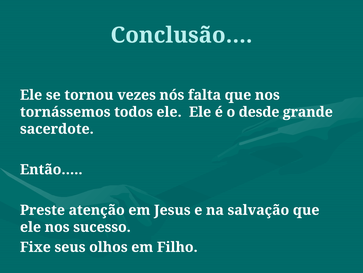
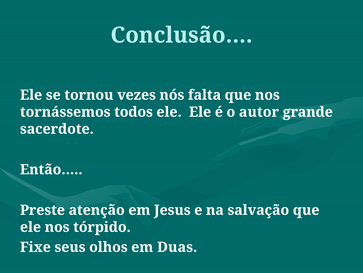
desde: desde -> autor
sucesso: sucesso -> tórpido
Filho: Filho -> Duas
